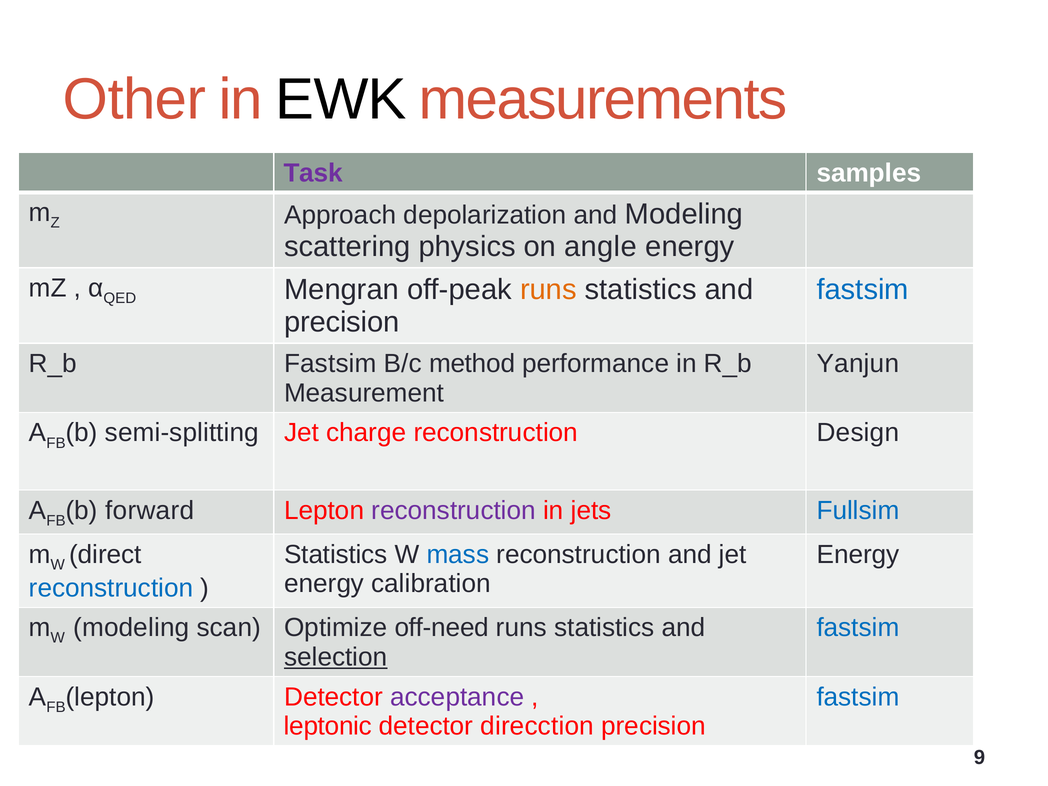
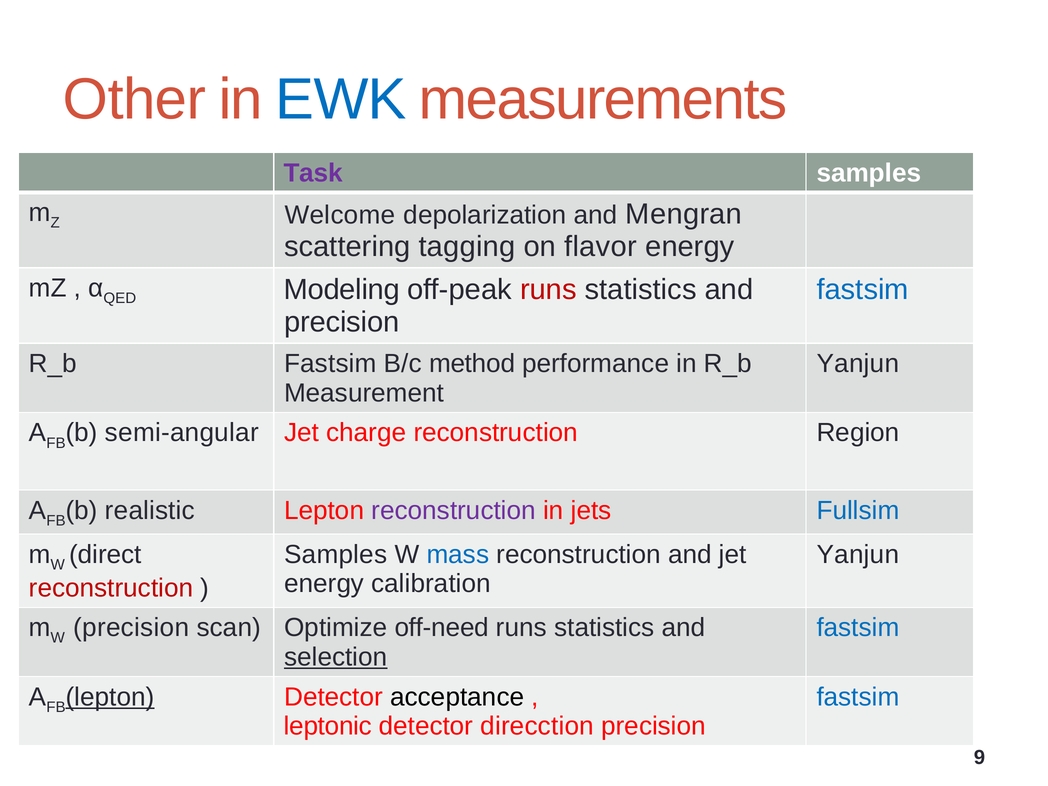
EWK colour: black -> blue
Approach: Approach -> Welcome
and Modeling: Modeling -> Mengran
physics: physics -> tagging
angle: angle -> flavor
Mengran: Mengran -> Modeling
runs at (548, 290) colour: orange -> red
semi-splitting: semi-splitting -> semi-angular
Design: Design -> Region
forward: forward -> realistic
Statistics at (336, 554): Statistics -> Samples
Energy at (858, 554): Energy -> Yanjun
reconstruction at (111, 588) colour: blue -> red
W modeling: modeling -> precision
lepton at (110, 697) underline: none -> present
acceptance colour: purple -> black
